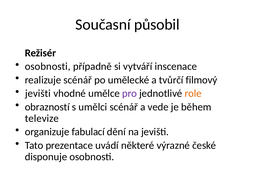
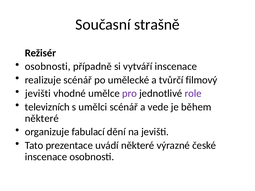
působil: působil -> strašně
role colour: orange -> purple
obrazností: obrazností -> televizních
televize at (42, 119): televize -> některé
disponuje at (46, 157): disponuje -> inscenace
